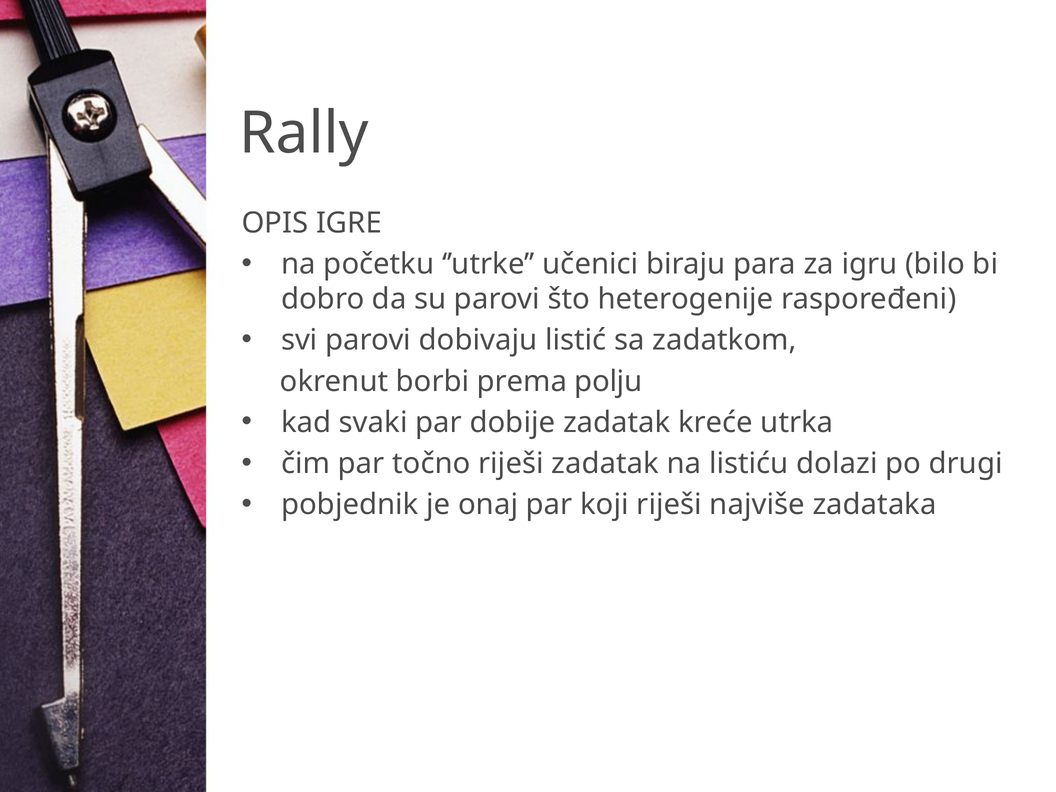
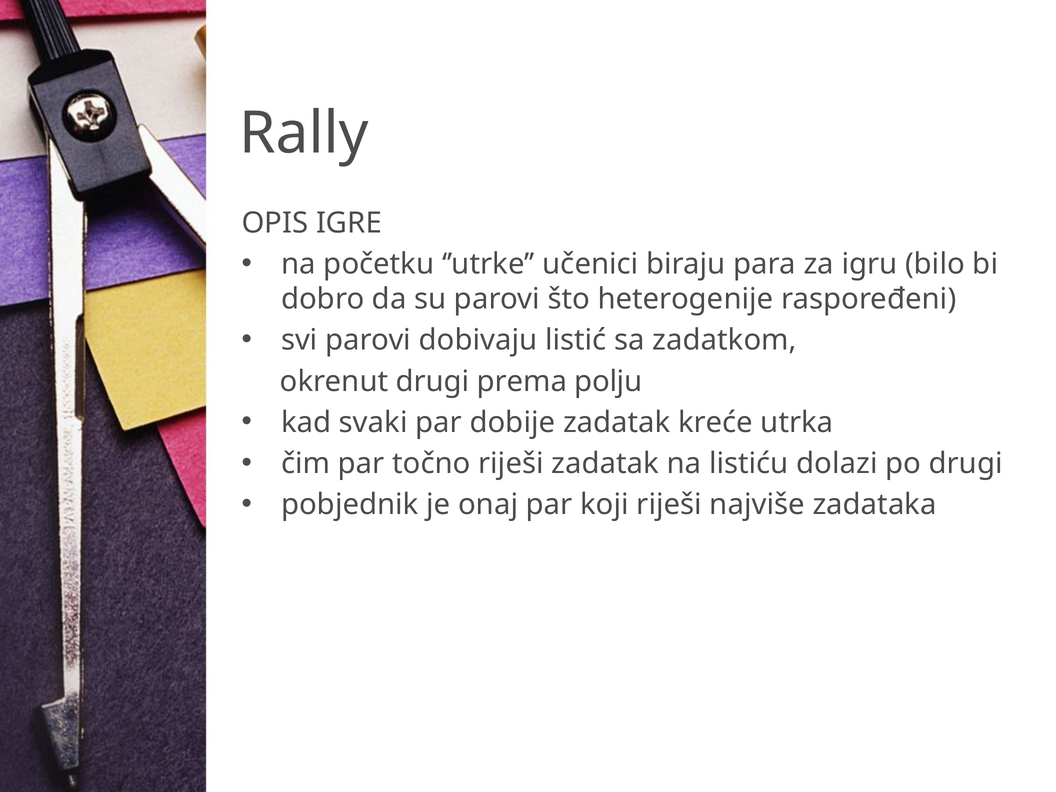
okrenut borbi: borbi -> drugi
